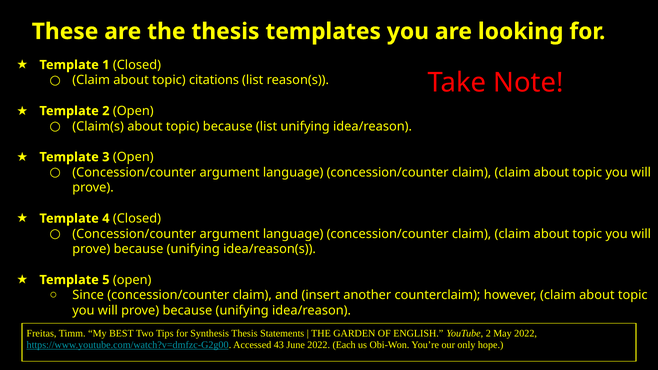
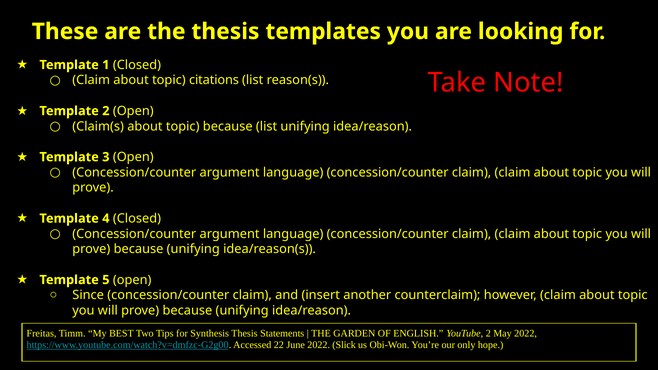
43: 43 -> 22
Each: Each -> Slick
